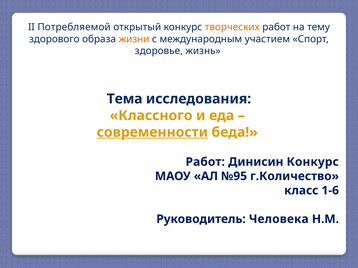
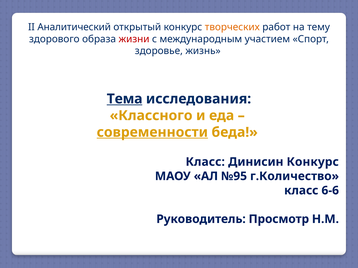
Потребляемой: Потребляемой -> Аналитический
жизни colour: orange -> red
Тема underline: none -> present
Работ at (205, 162): Работ -> Класс
1-6: 1-6 -> 6-6
Человека: Человека -> Просмотр
